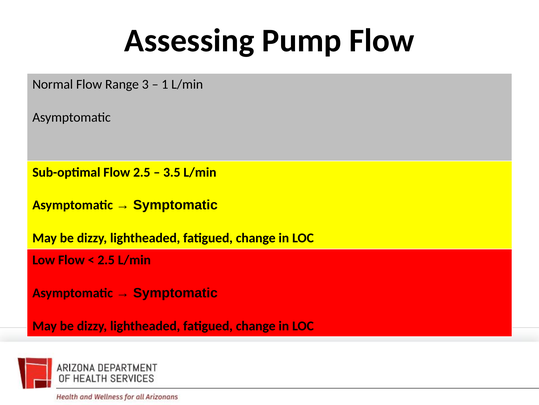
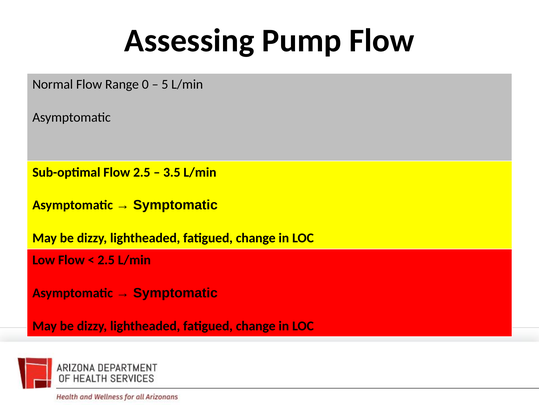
3: 3 -> 0
1: 1 -> 5
